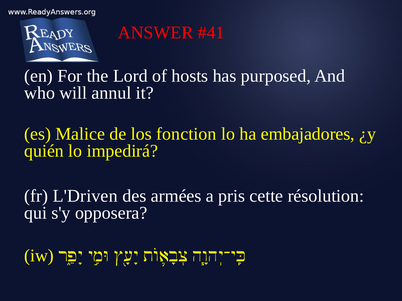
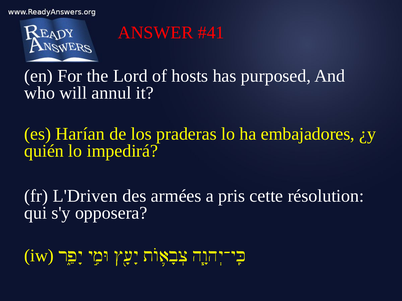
Malice: Malice -> Harían
fonction: fonction -> praderas
